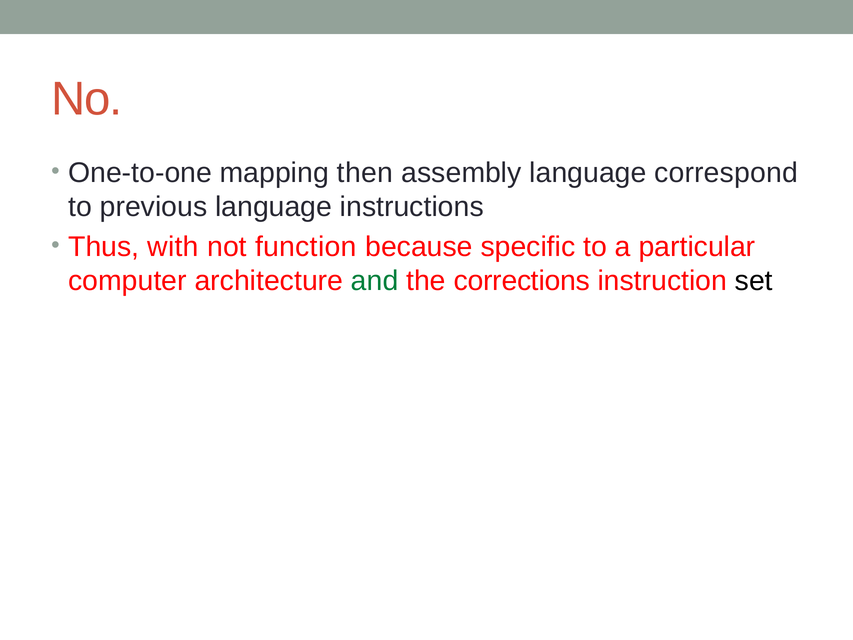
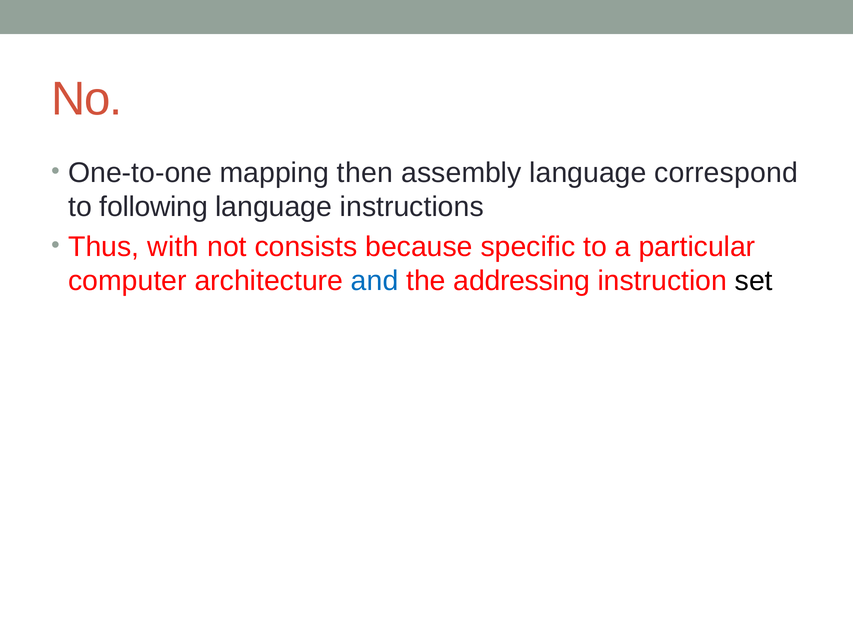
previous: previous -> following
function: function -> consists
and colour: green -> blue
corrections: corrections -> addressing
